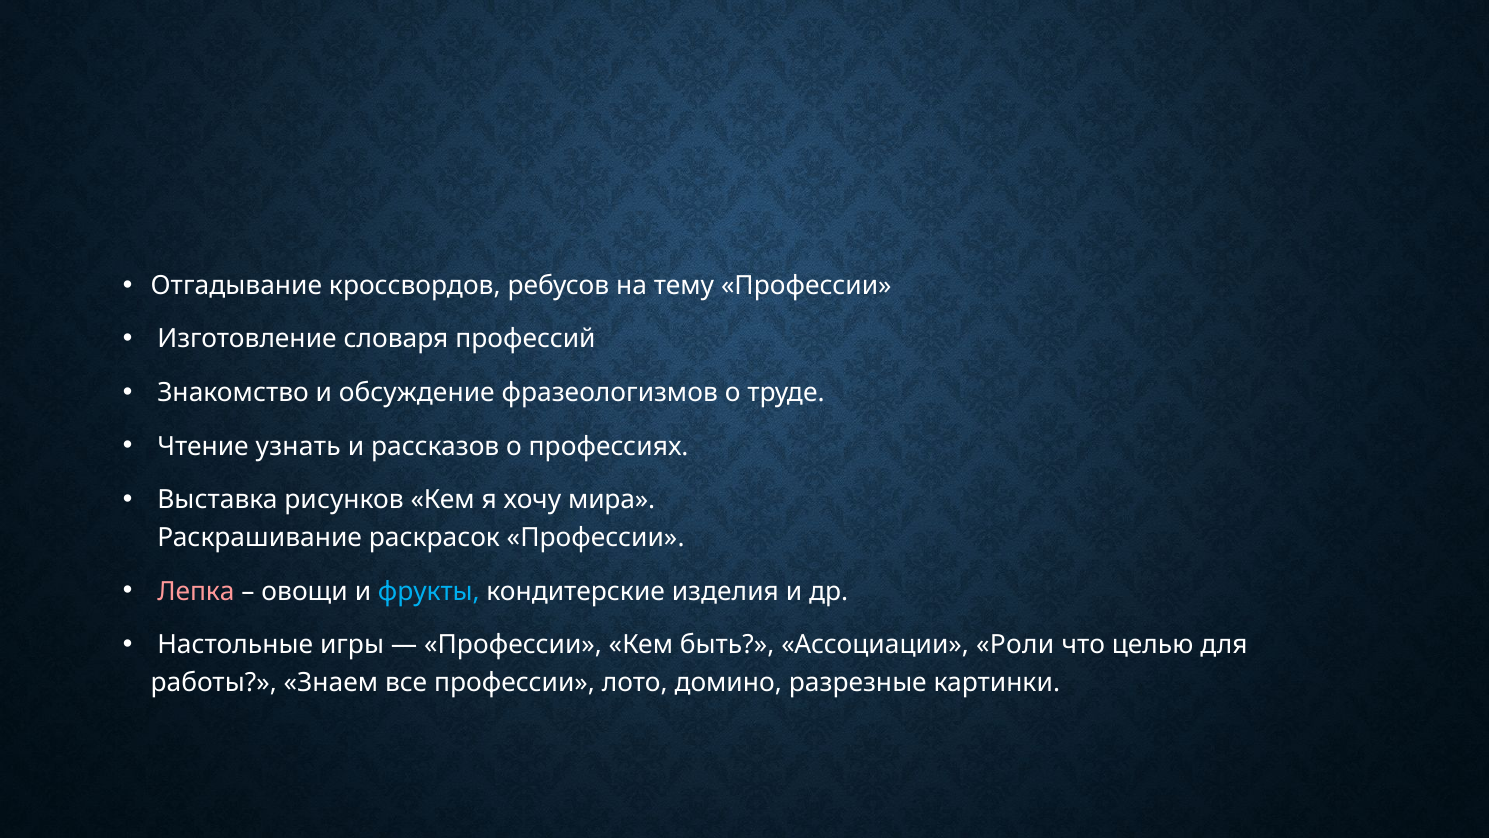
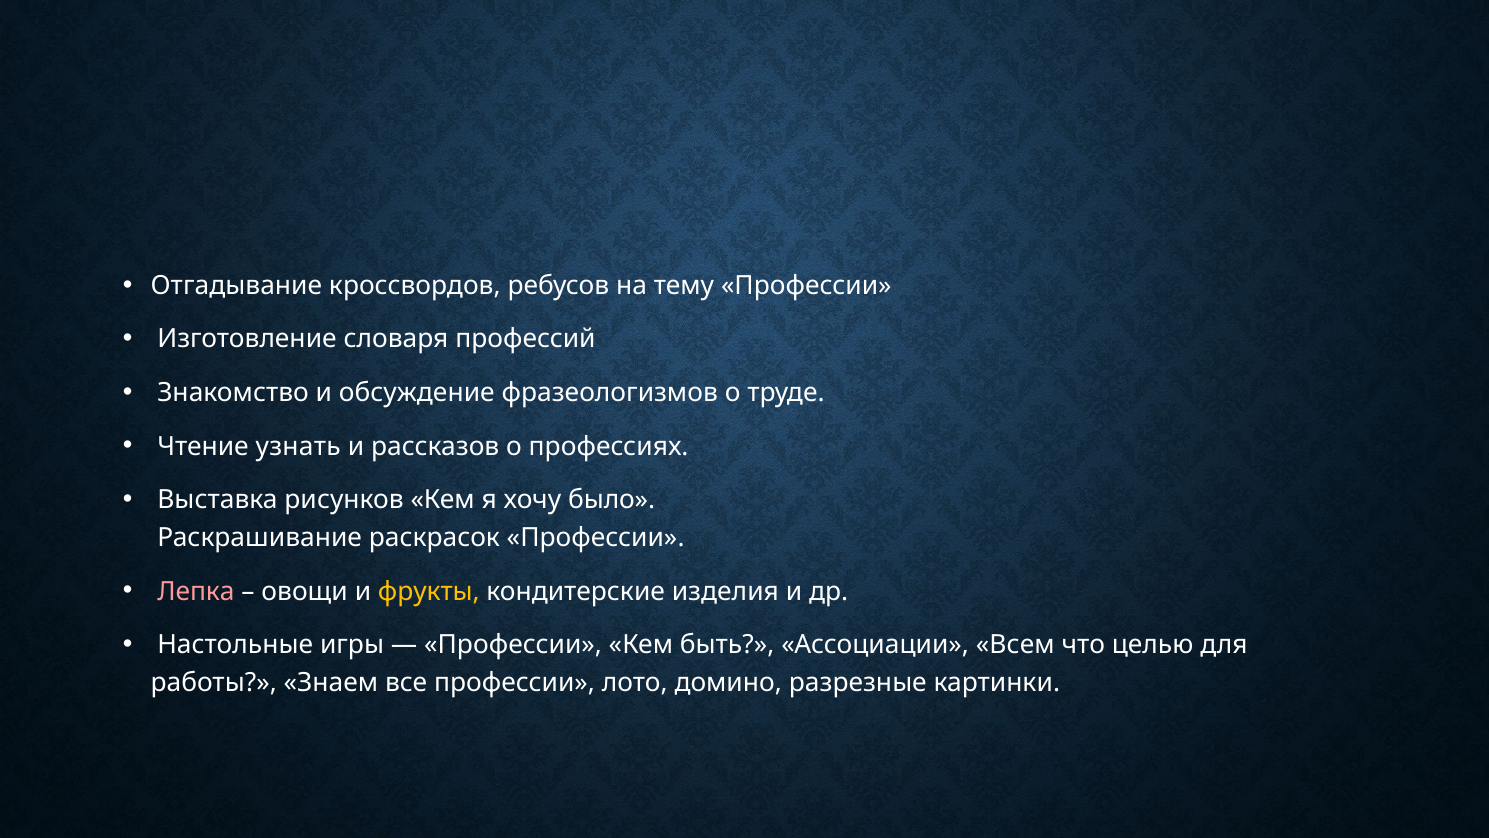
мира: мира -> было
фрукты colour: light blue -> yellow
Роли: Роли -> Всем
